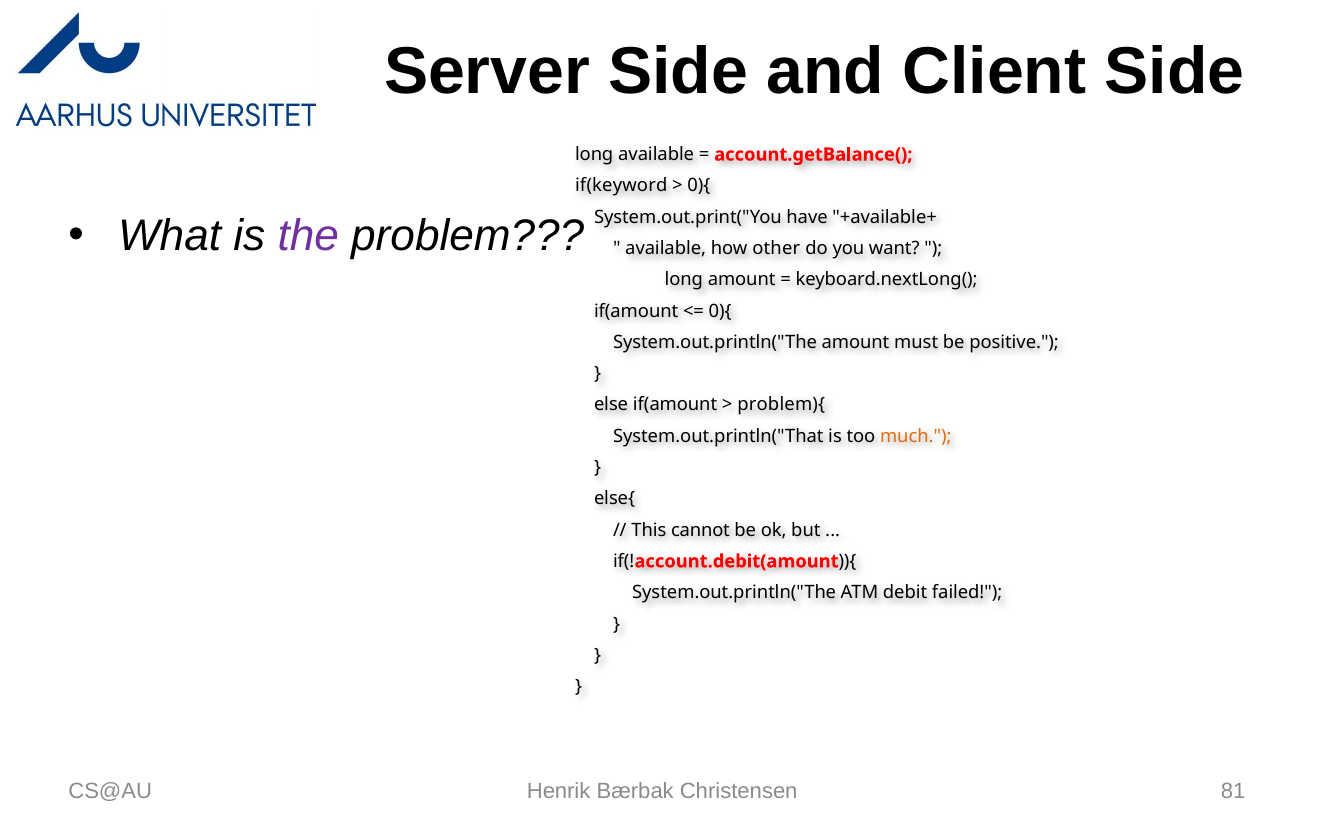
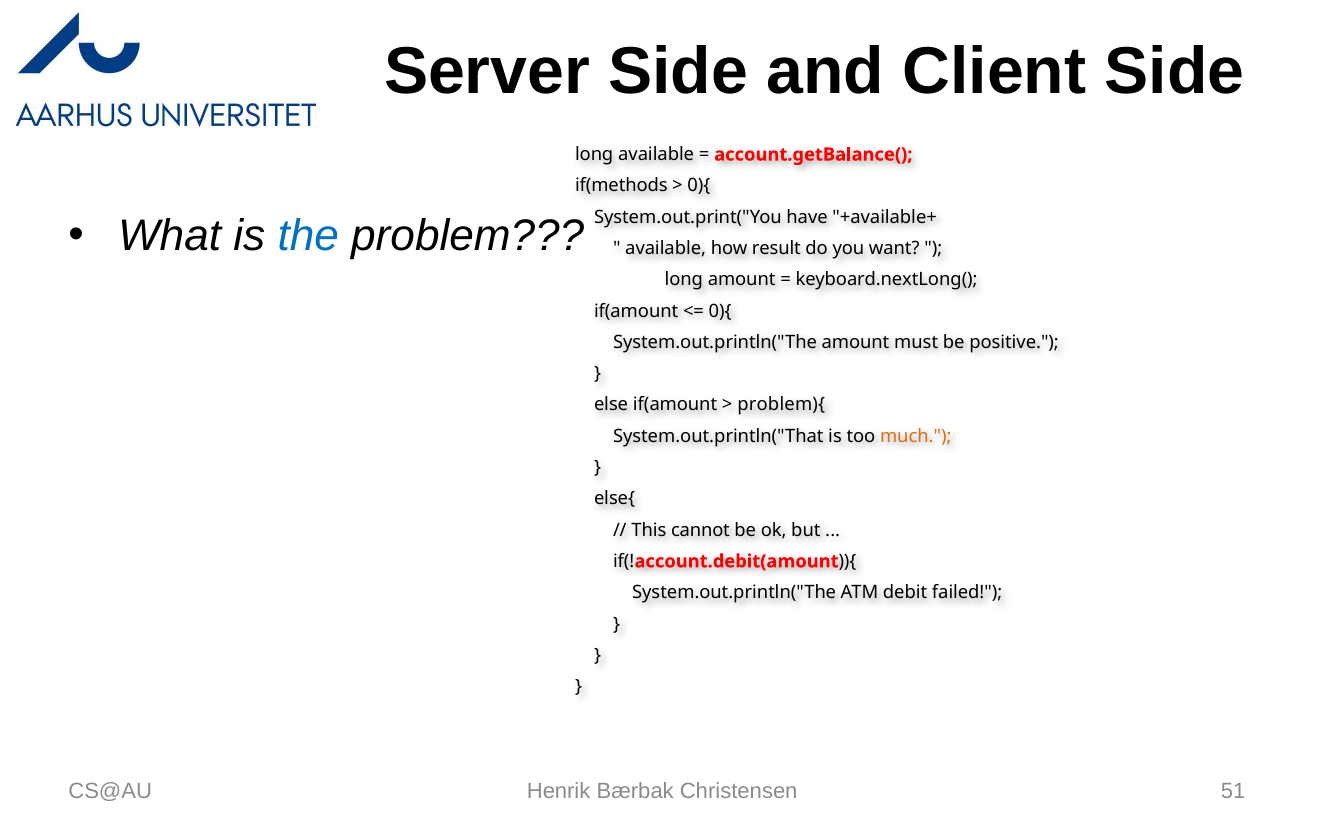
if(keyword: if(keyword -> if(methods
the colour: purple -> blue
other: other -> result
81: 81 -> 51
